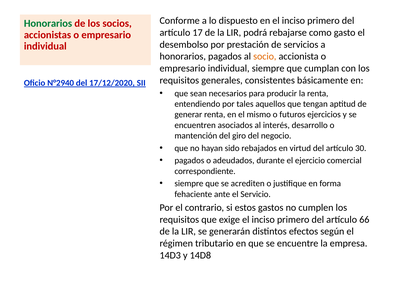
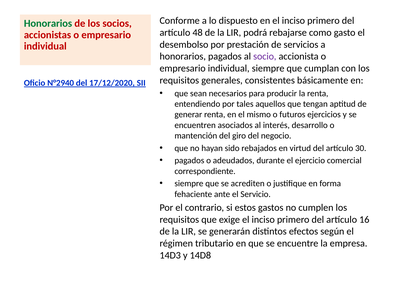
17: 17 -> 48
socio colour: orange -> purple
66: 66 -> 16
